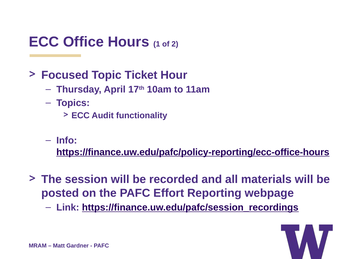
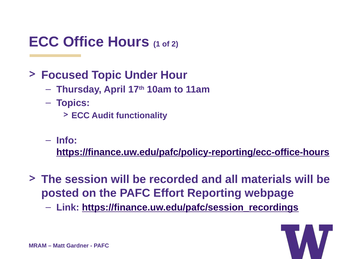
Ticket: Ticket -> Under
